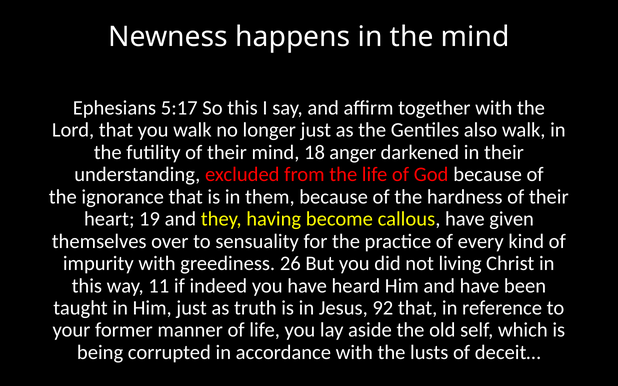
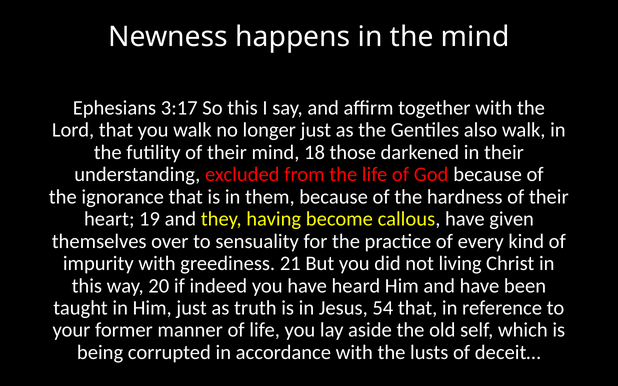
5:17: 5:17 -> 3:17
anger: anger -> those
26: 26 -> 21
11: 11 -> 20
92: 92 -> 54
